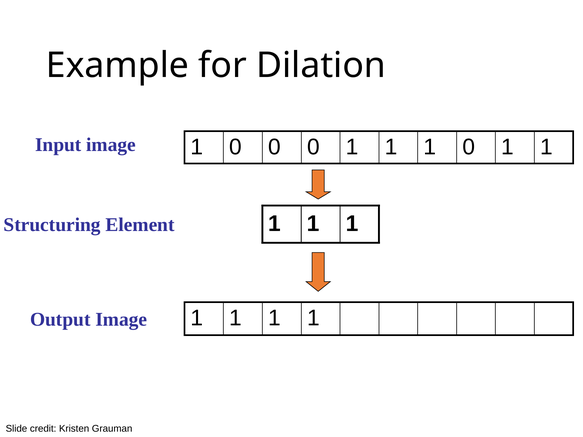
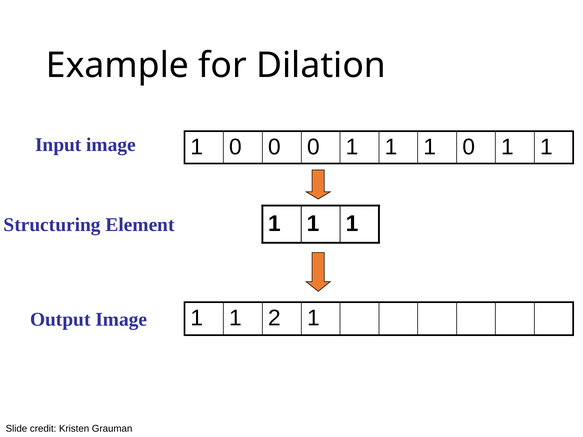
1 at (274, 318): 1 -> 2
